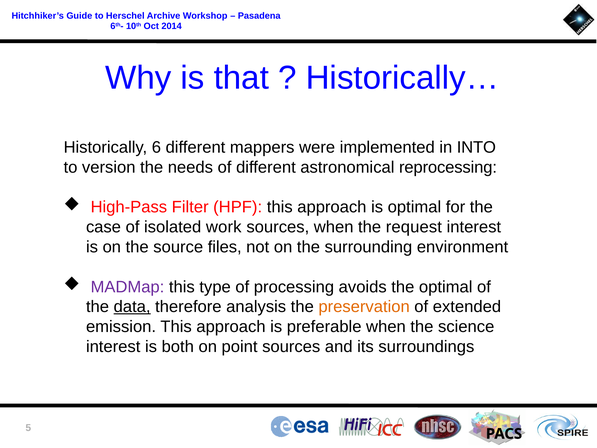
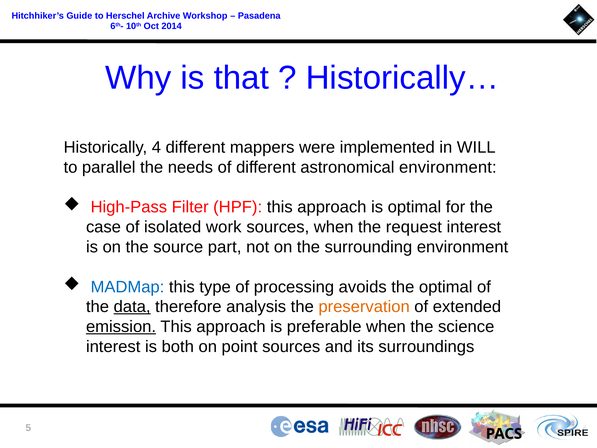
6: 6 -> 4
INTO: INTO -> WILL
version: version -> parallel
astronomical reprocessing: reprocessing -> environment
files: files -> part
MADMap colour: purple -> blue
emission underline: none -> present
